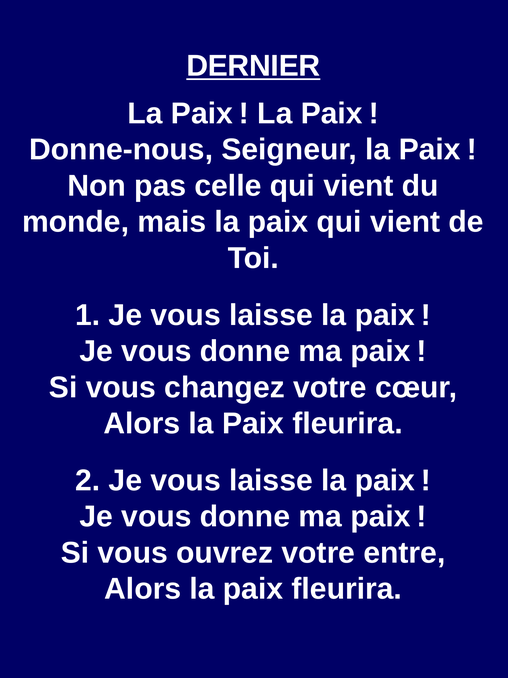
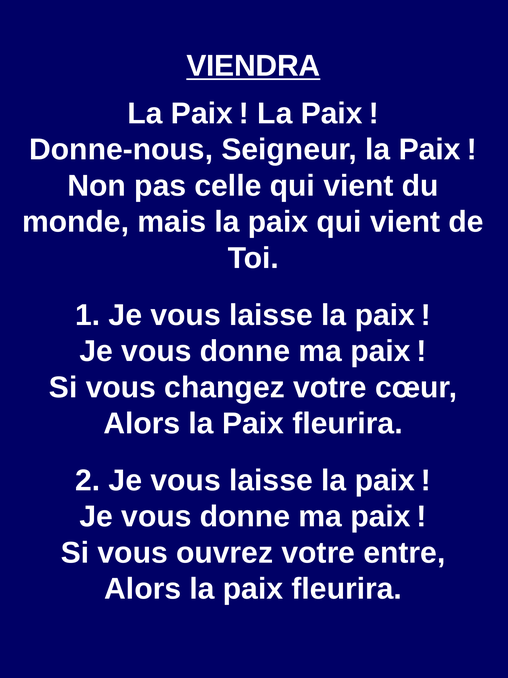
DERNIER: DERNIER -> VIENDRA
